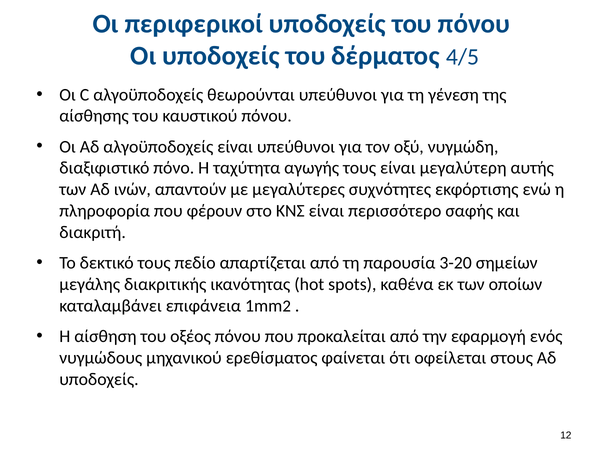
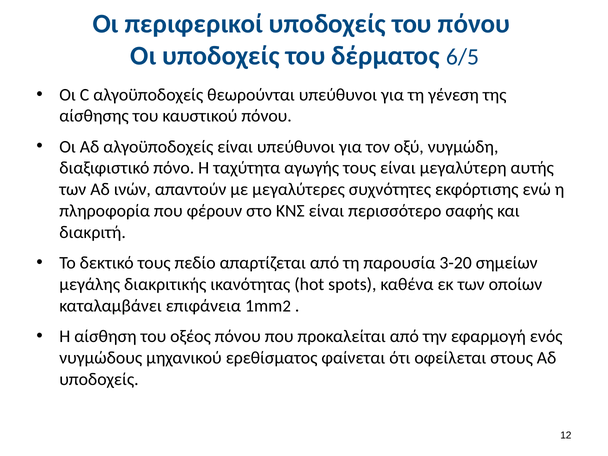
4/5: 4/5 -> 6/5
